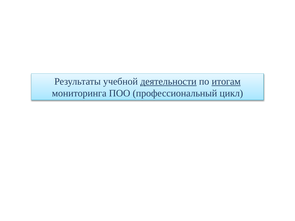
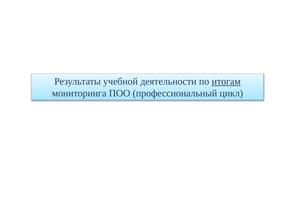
деятельности underline: present -> none
